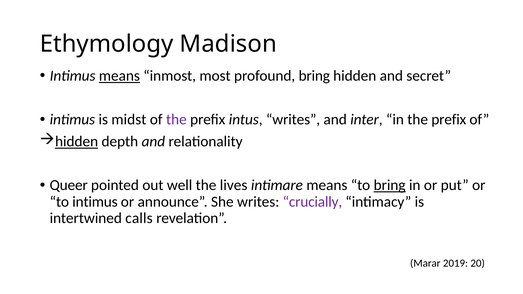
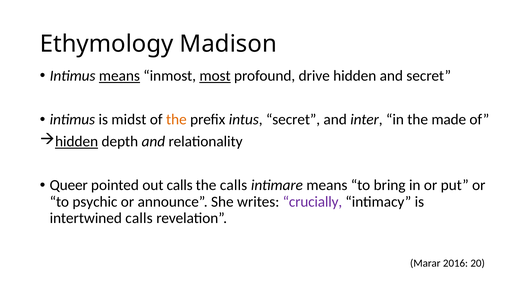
most underline: none -> present
profound bring: bring -> drive
the at (176, 120) colour: purple -> orange
intus writes: writes -> secret
in the prefix: prefix -> made
out well: well -> calls
the lives: lives -> calls
bring at (390, 185) underline: present -> none
to intimus: intimus -> psychic
2019: 2019 -> 2016
